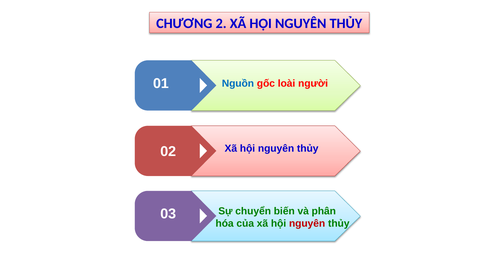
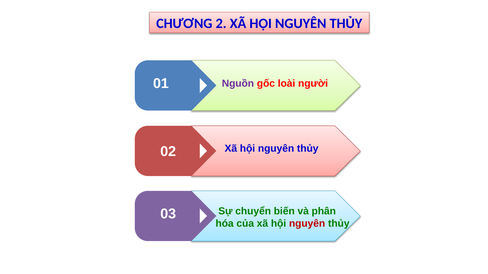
Nguồn colour: blue -> purple
